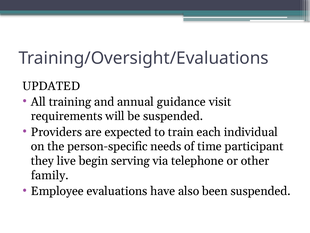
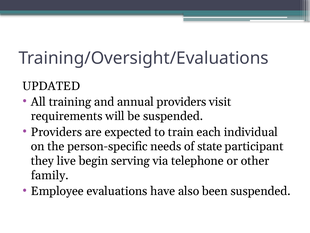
annual guidance: guidance -> providers
time: time -> state
